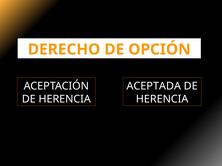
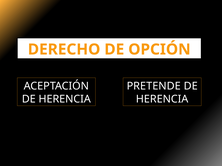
ACEPTADA: ACEPTADA -> PRETENDE
